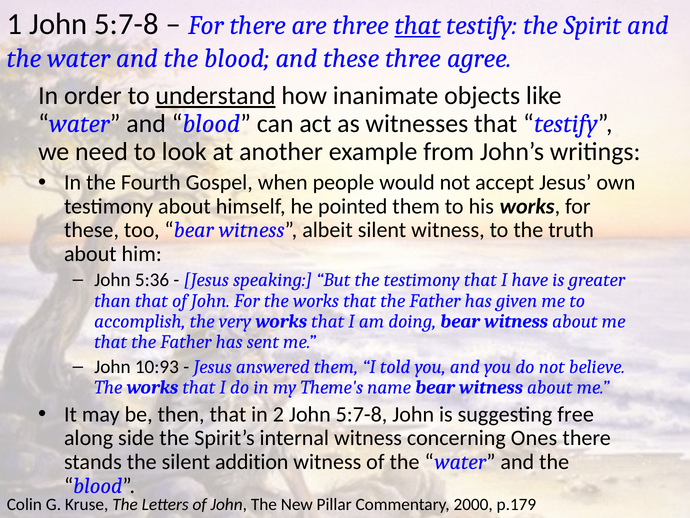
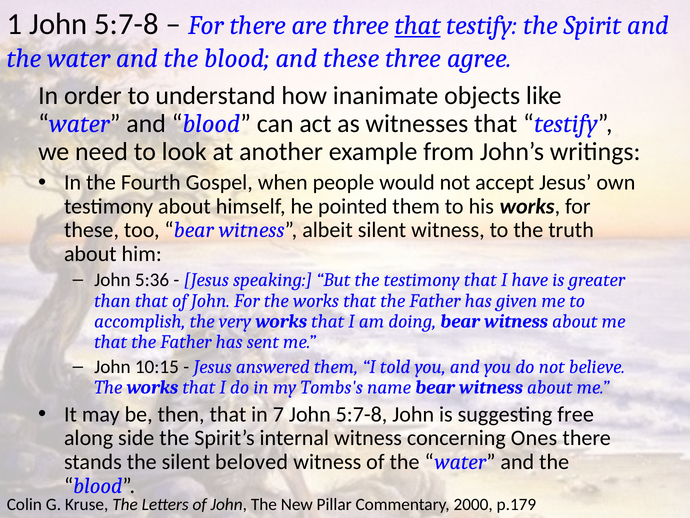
understand underline: present -> none
10:93: 10:93 -> 10:15
Theme's: Theme's -> Tombs's
2: 2 -> 7
addition: addition -> beloved
